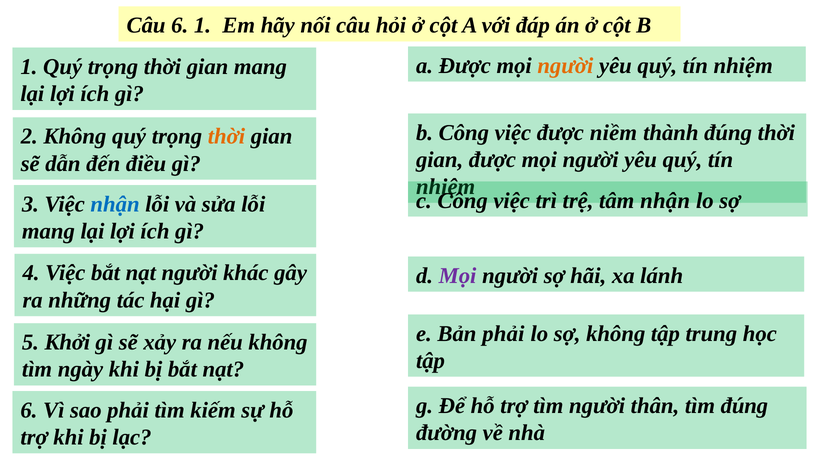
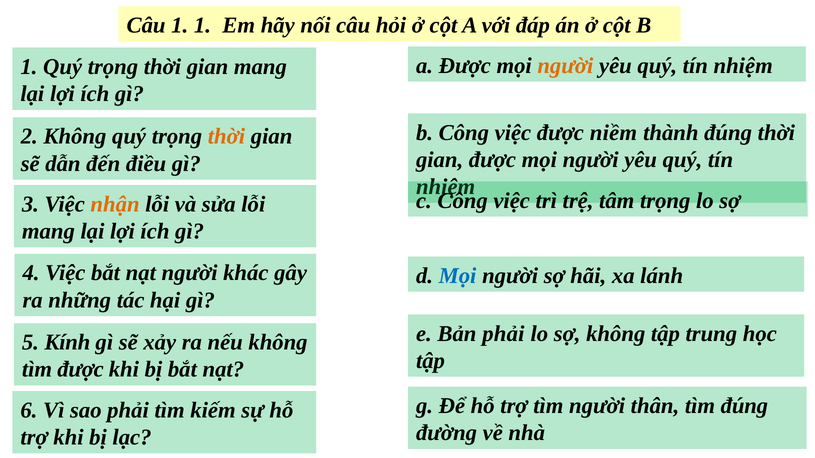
Câu 6: 6 -> 1
tâm nhận: nhận -> trọng
nhận at (115, 204) colour: blue -> orange
Mọi at (458, 276) colour: purple -> blue
Khởi: Khởi -> Kính
tìm ngày: ngày -> được
